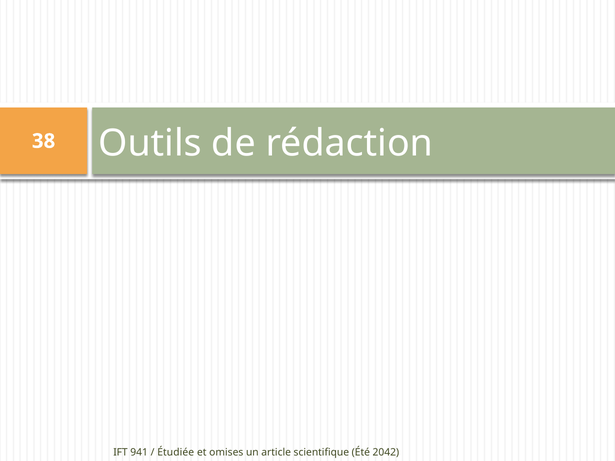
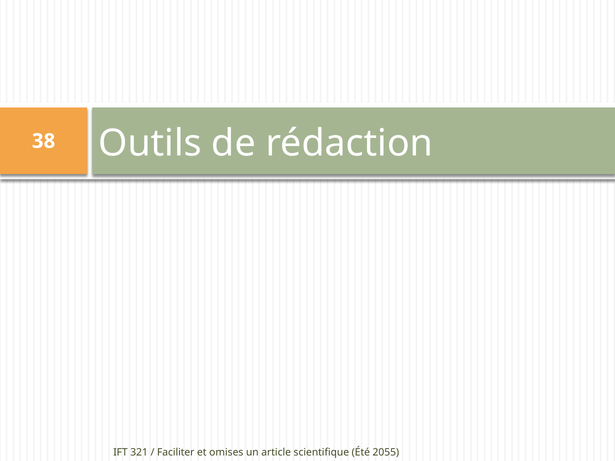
941: 941 -> 321
Étudiée: Étudiée -> Faciliter
2042: 2042 -> 2055
